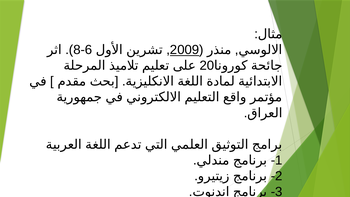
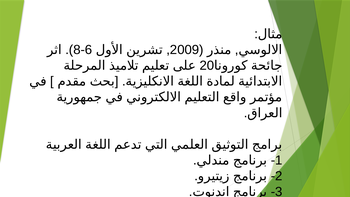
2009 underline: present -> none
